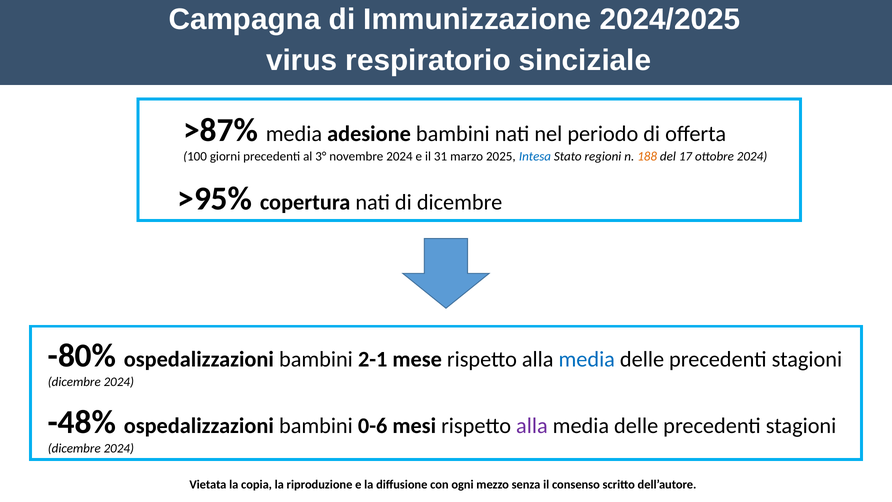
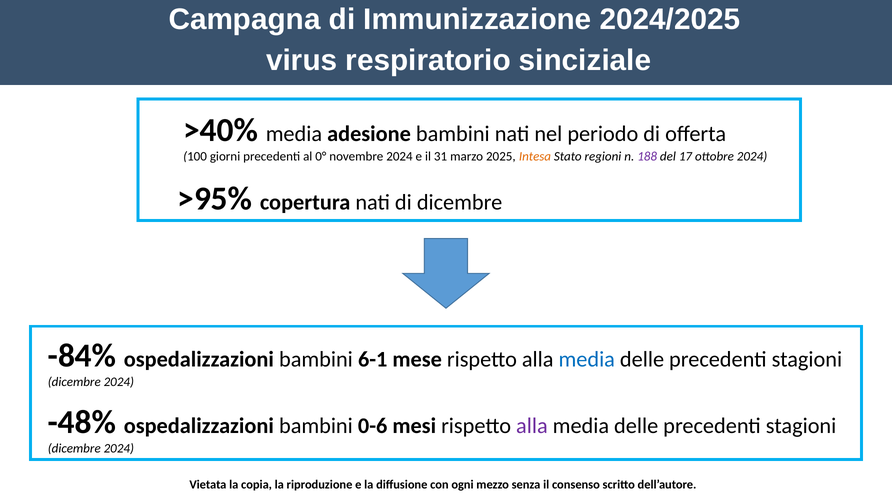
>87%: >87% -> >40%
3°: 3° -> 0°
Intesa colour: blue -> orange
188 colour: orange -> purple
-80%: -80% -> -84%
2-1: 2-1 -> 6-1
